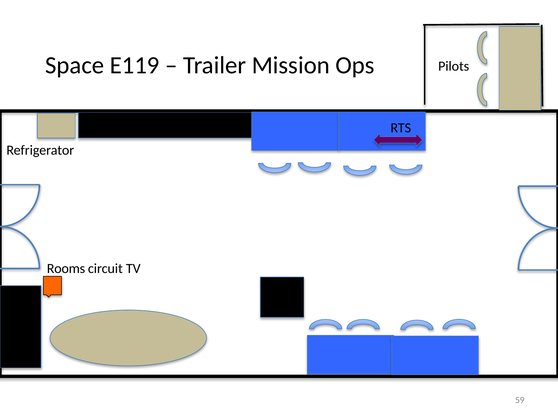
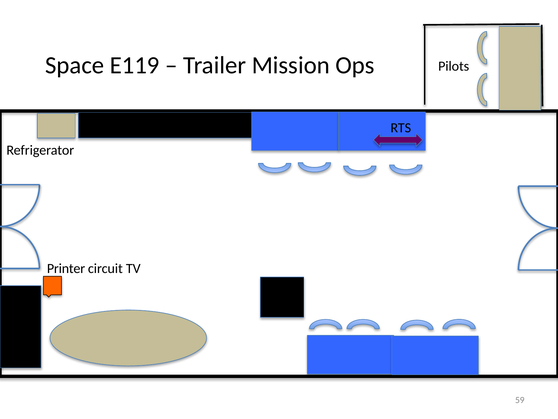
Rooms: Rooms -> Printer
